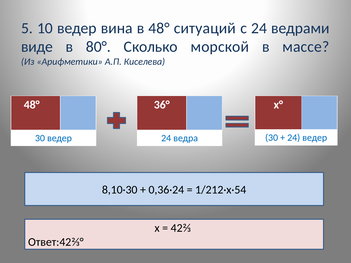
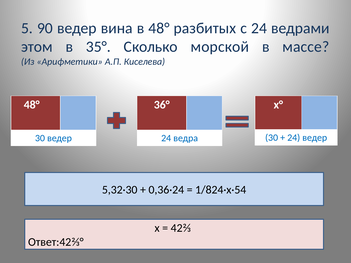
10: 10 -> 90
ситуаций: ситуаций -> разбитых
виде: виде -> этом
80°: 80° -> 35°
8,10·30: 8,10·30 -> 5,32·30
1/212·х·54: 1/212·х·54 -> 1/824·х·54
